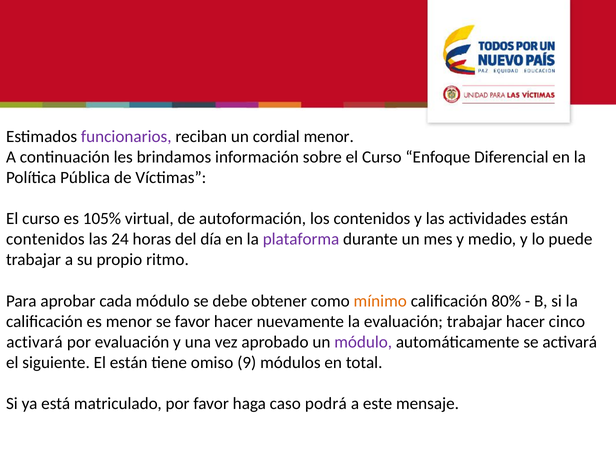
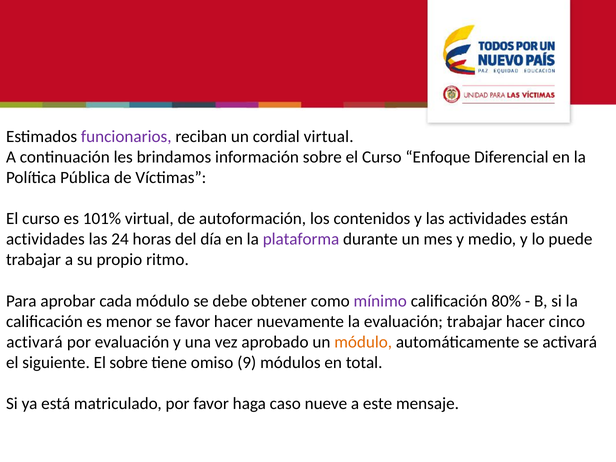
cordial menor: menor -> virtual
105%: 105% -> 101%
contenidos at (45, 239): contenidos -> actividades
mínimo colour: orange -> purple
módulo at (363, 342) colour: purple -> orange
El están: están -> sobre
podrá: podrá -> nueve
